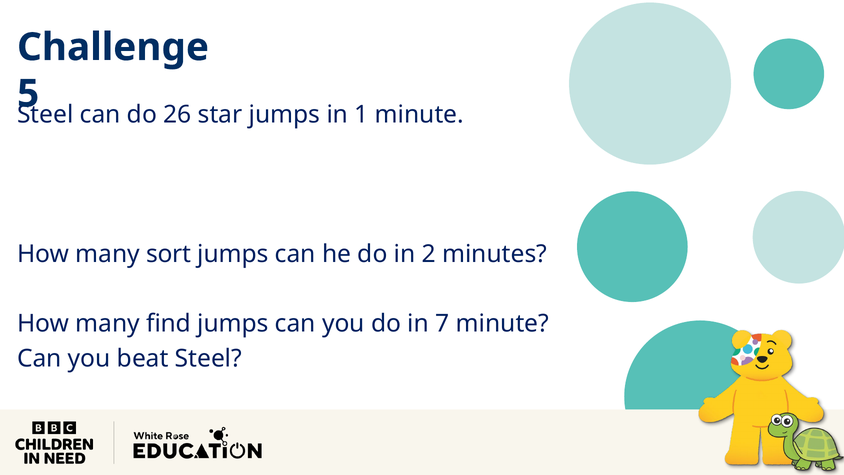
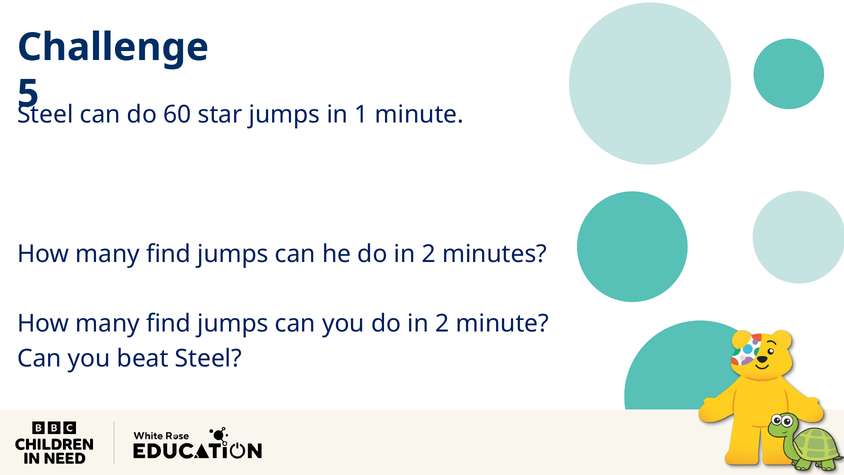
26: 26 -> 60
sort at (169, 254): sort -> find
you do in 7: 7 -> 2
